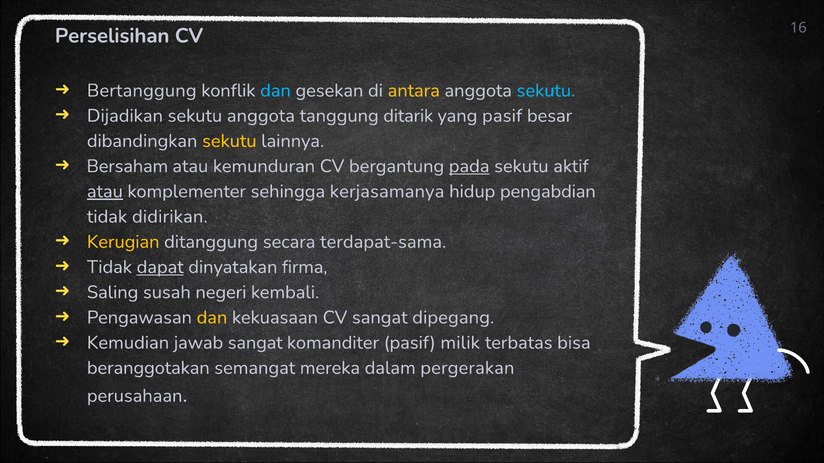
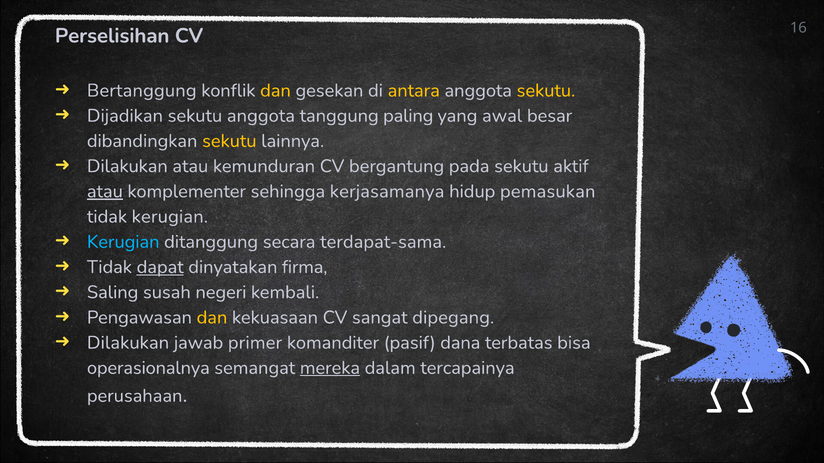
dan at (276, 91) colour: light blue -> yellow
sekutu at (546, 91) colour: light blue -> yellow
ditarik: ditarik -> paling
yang pasif: pasif -> awal
Bersaham at (127, 166): Bersaham -> Dilakukan
pada underline: present -> none
pengabdian: pengabdian -> pemasukan
tidak didirikan: didirikan -> kerugian
Kerugian at (123, 242) colour: yellow -> light blue
Kemudian at (128, 343): Kemudian -> Dilakukan
jawab sangat: sangat -> primer
milik: milik -> dana
beranggotakan: beranggotakan -> operasionalnya
mereka underline: none -> present
pergerakan: pergerakan -> tercapainya
